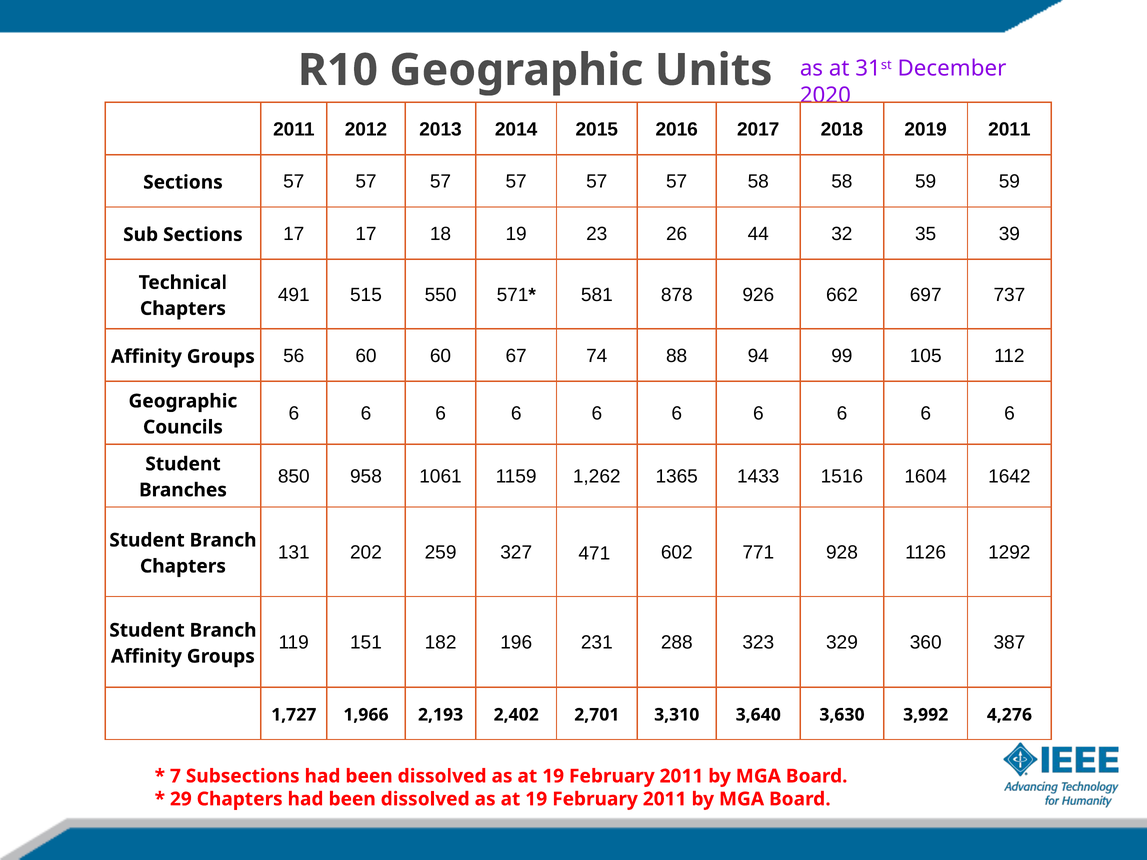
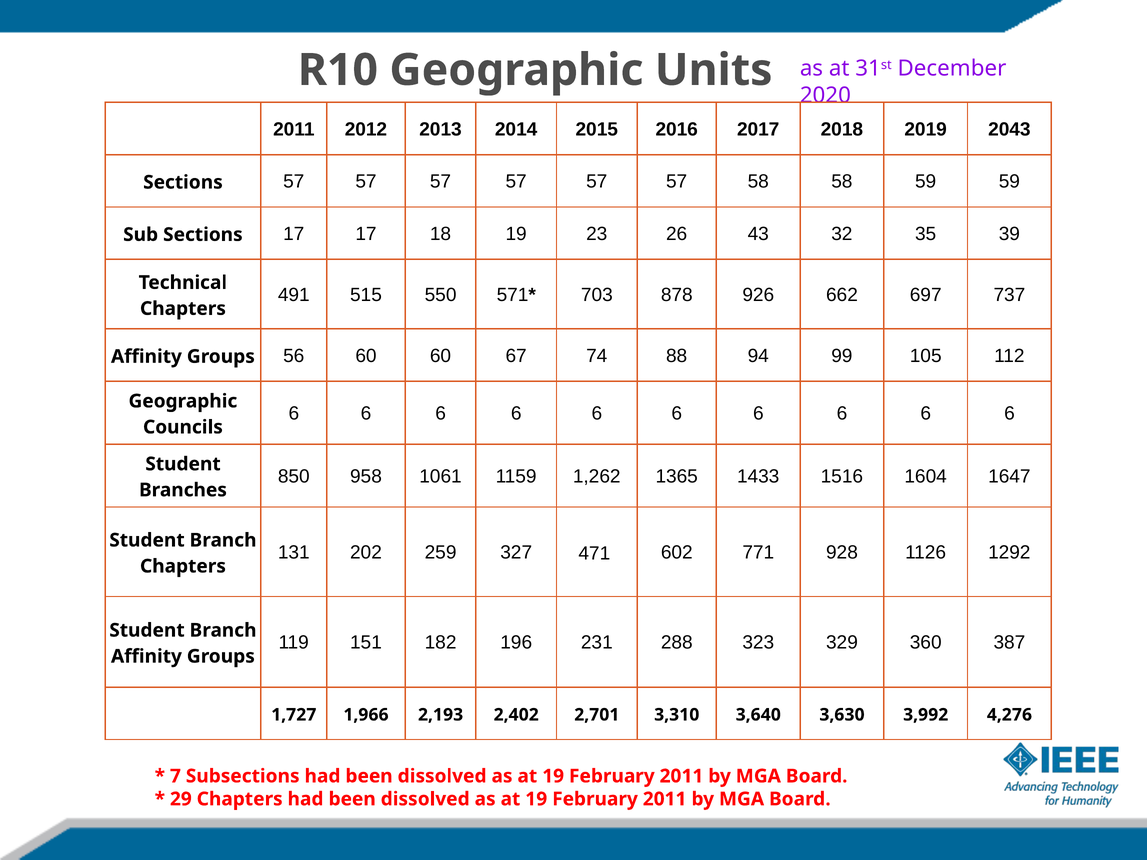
2019 2011: 2011 -> 2043
44: 44 -> 43
581: 581 -> 703
1642: 1642 -> 1647
